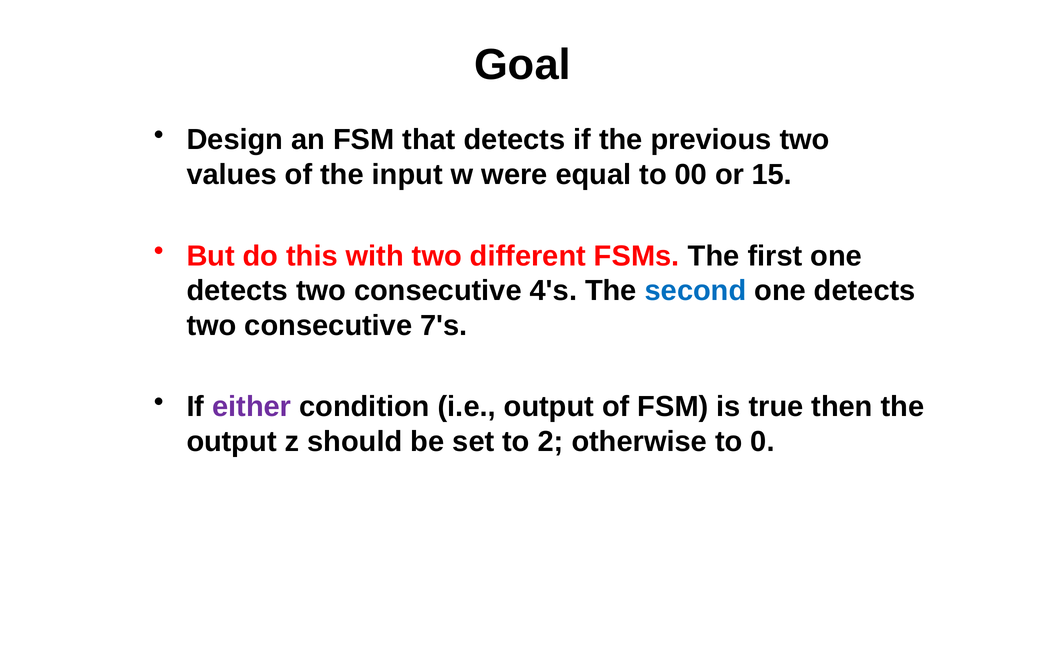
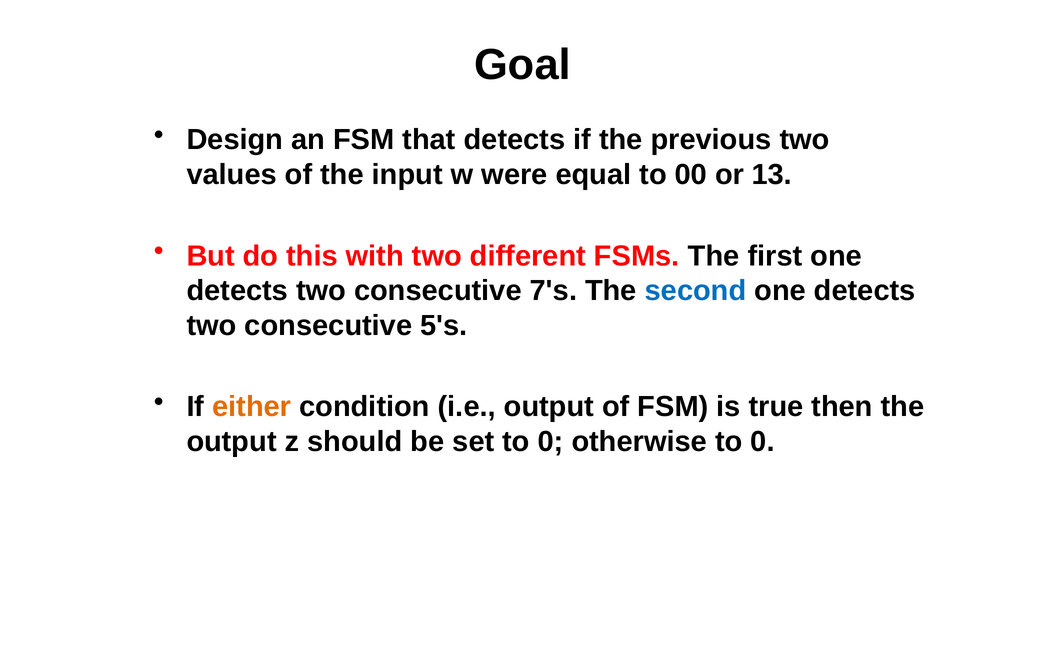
15: 15 -> 13
4's: 4's -> 7's
7's: 7's -> 5's
either colour: purple -> orange
set to 2: 2 -> 0
